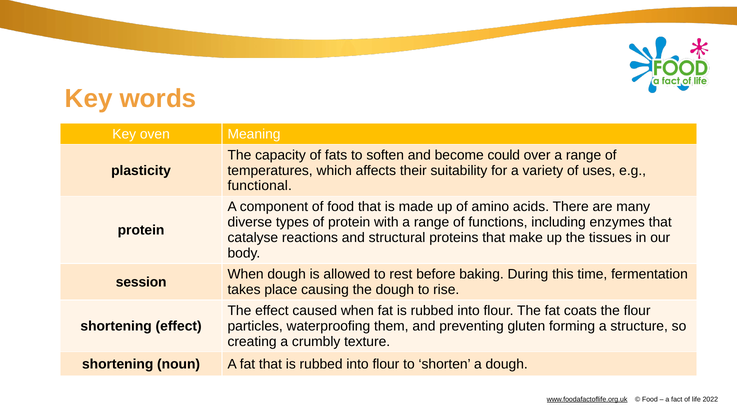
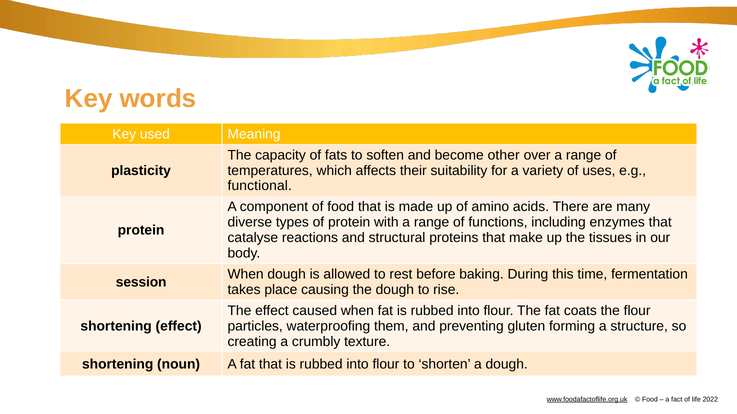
oven: oven -> used
could: could -> other
